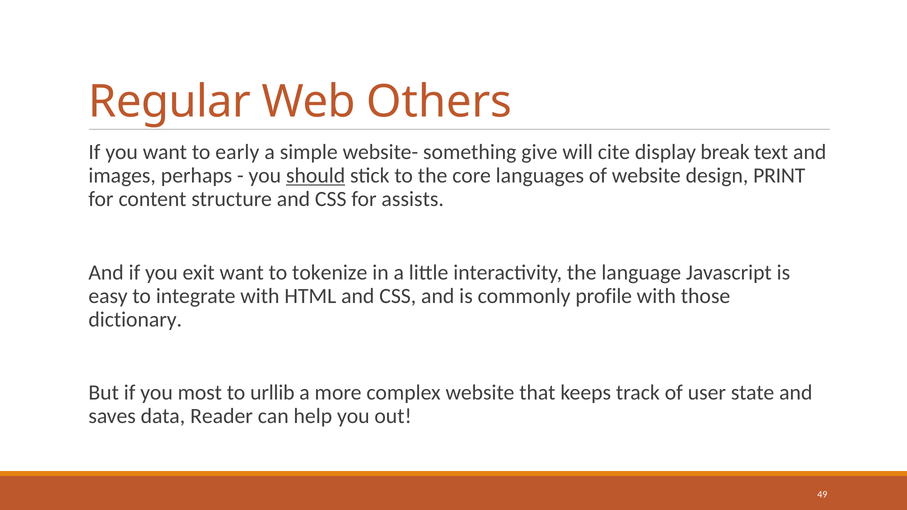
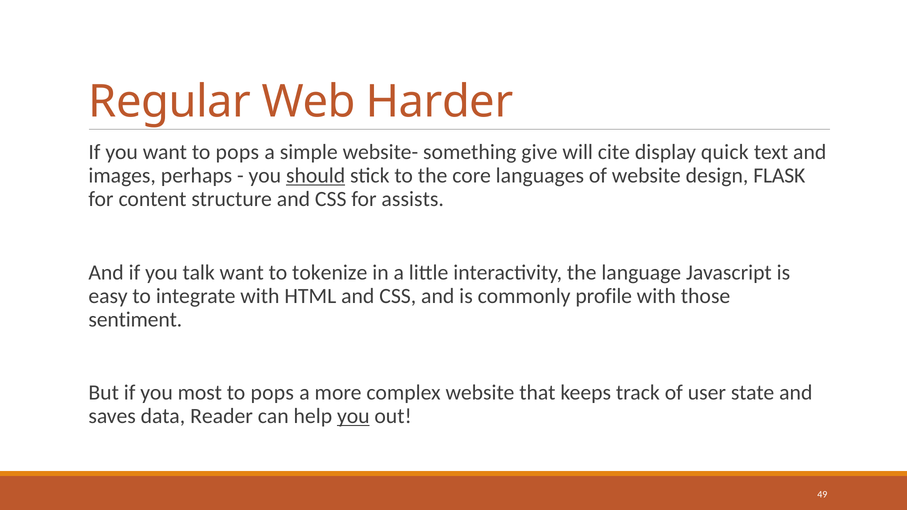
Others: Others -> Harder
want to early: early -> pops
break: break -> quick
PRINT: PRINT -> FLASK
exit: exit -> talk
dictionary: dictionary -> sentiment
urllib at (272, 393): urllib -> pops
you at (353, 416) underline: none -> present
